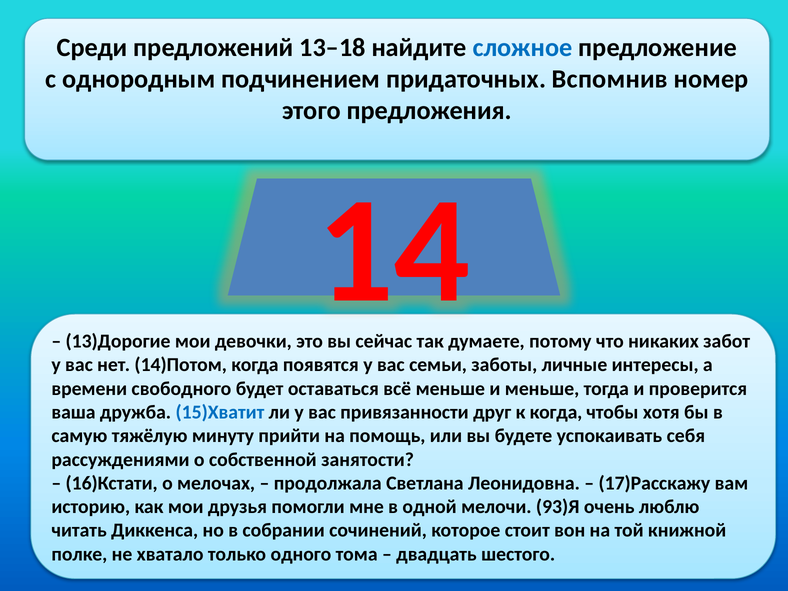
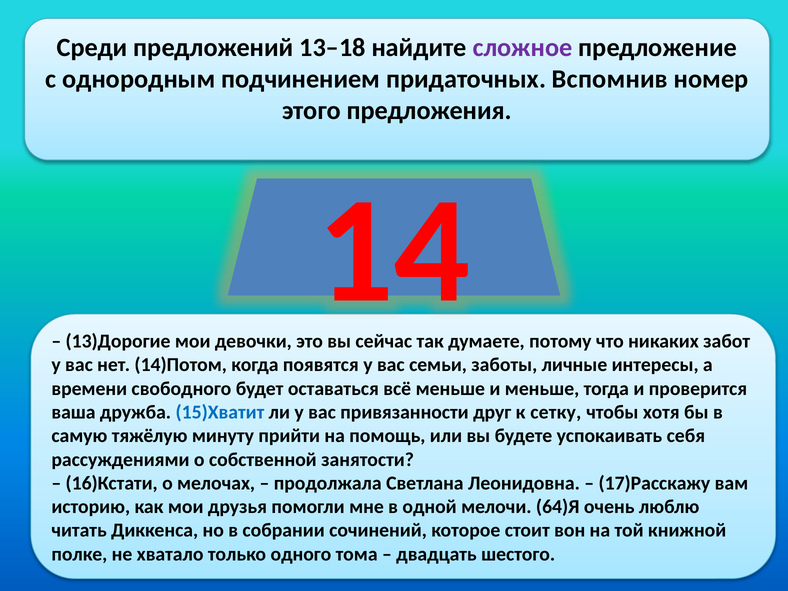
сложное colour: blue -> purple
к когда: когда -> сетку
93)Я: 93)Я -> 64)Я
